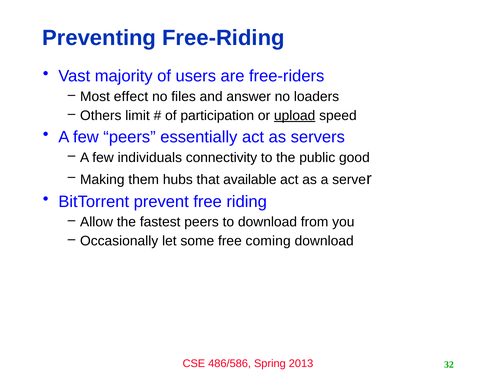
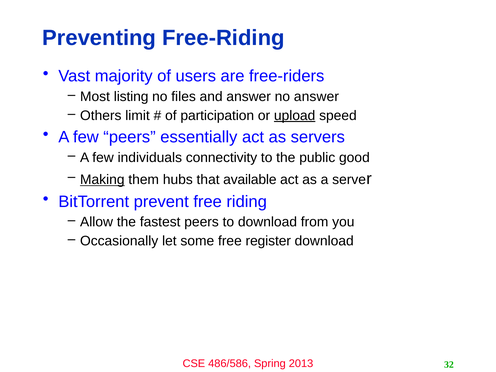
effect: effect -> listing
no loaders: loaders -> answer
Making underline: none -> present
coming: coming -> register
